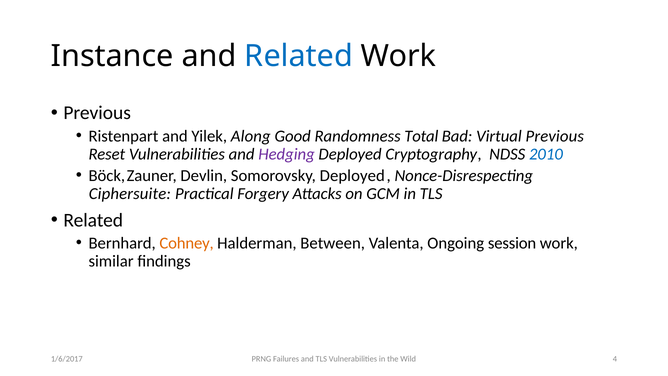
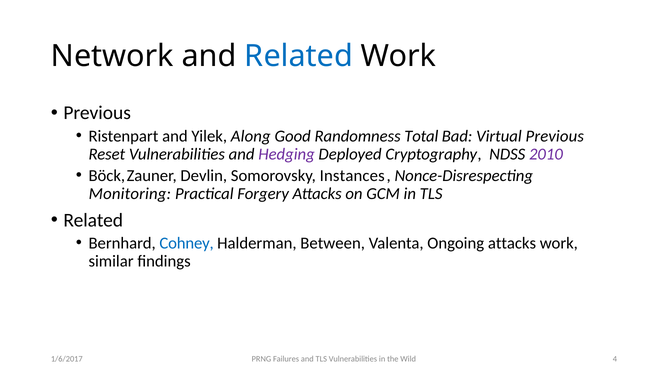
Instance: Instance -> Network
2010 colour: blue -> purple
Somorovsky Deployed: Deployed -> Instances
Ciphersuite: Ciphersuite -> Monitoring
Cohney colour: orange -> blue
Ongoing session: session -> attacks
